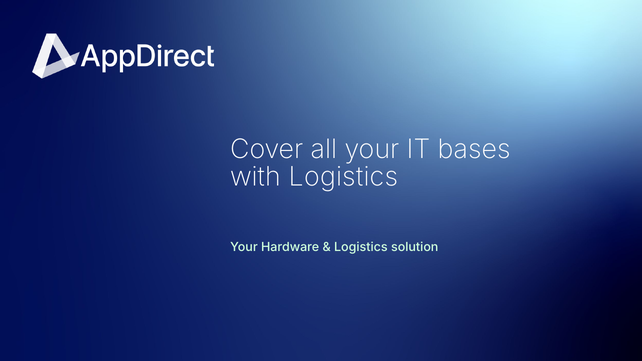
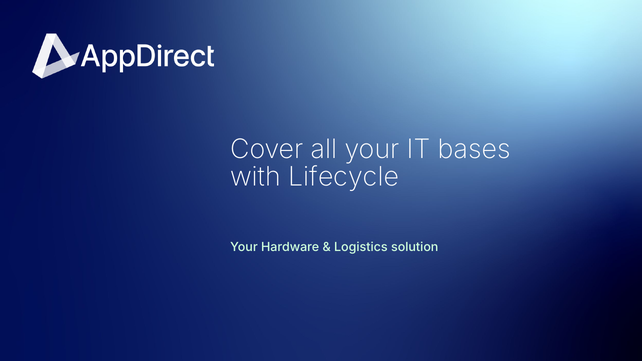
with Logistics: Logistics -> Lifecycle
